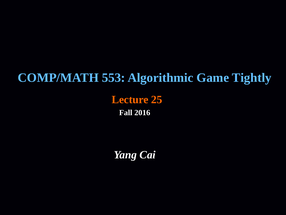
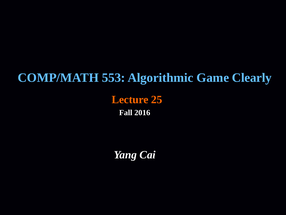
Tightly: Tightly -> Clearly
